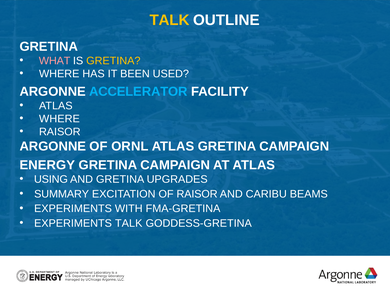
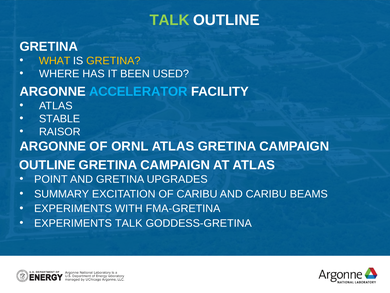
TALK at (169, 20) colour: yellow -> light green
WHAT colour: pink -> yellow
WHERE at (59, 119): WHERE -> STABLE
ENERGY at (47, 165): ENERGY -> OUTLINE
USING: USING -> POINT
OF RAISOR: RAISOR -> CARIBU
